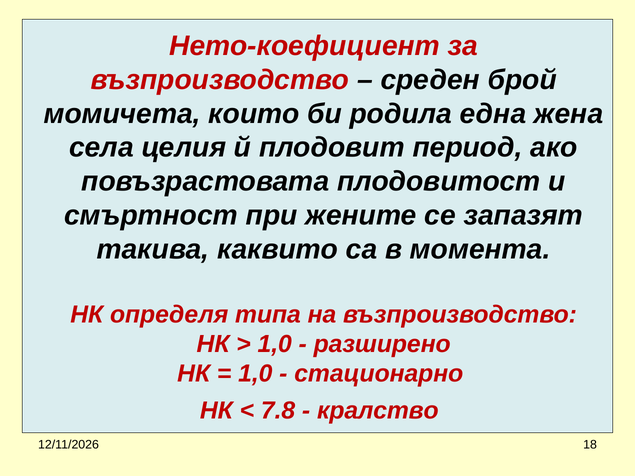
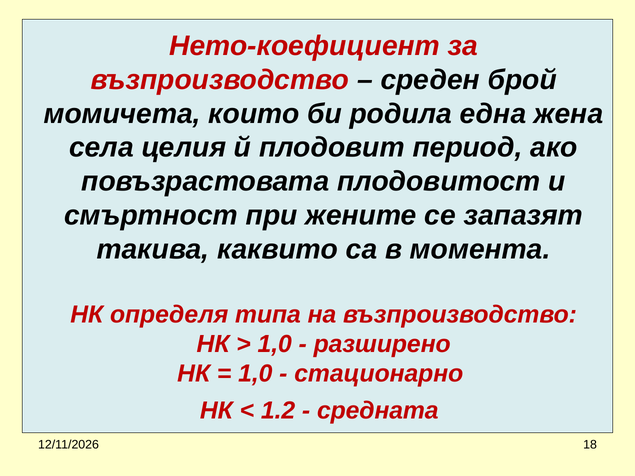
7.8: 7.8 -> 1.2
кралство: кралство -> средната
